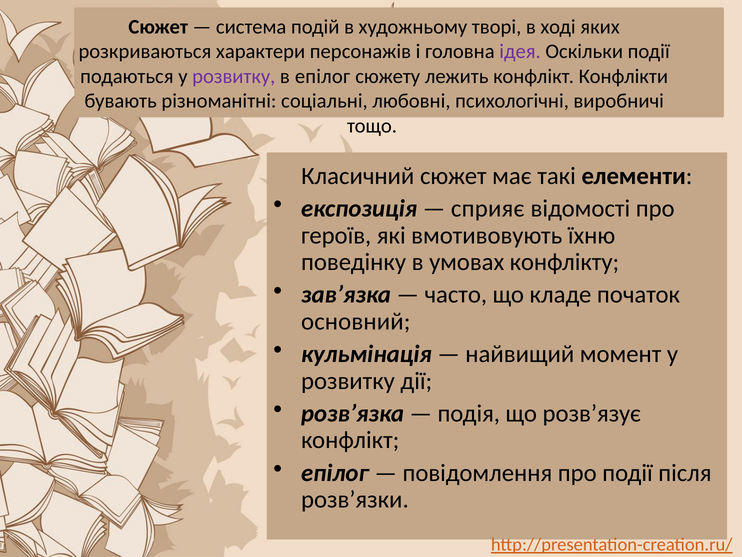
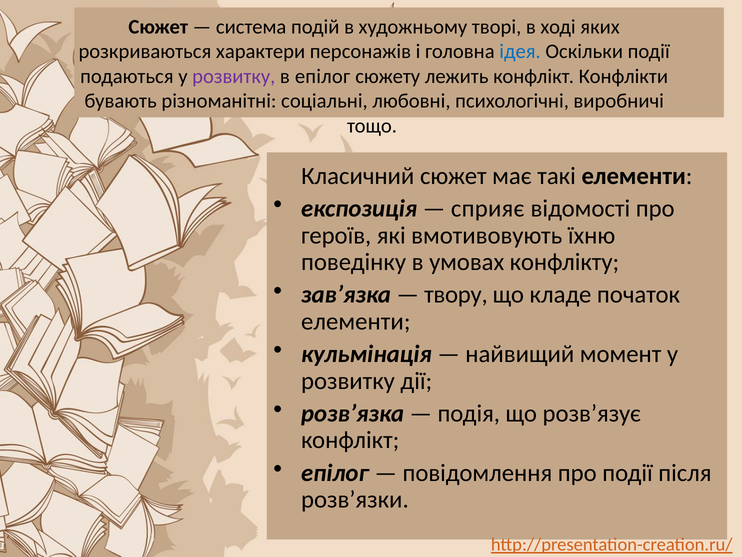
ідея colour: purple -> blue
часто: часто -> твору
основний at (356, 321): основний -> елементи
